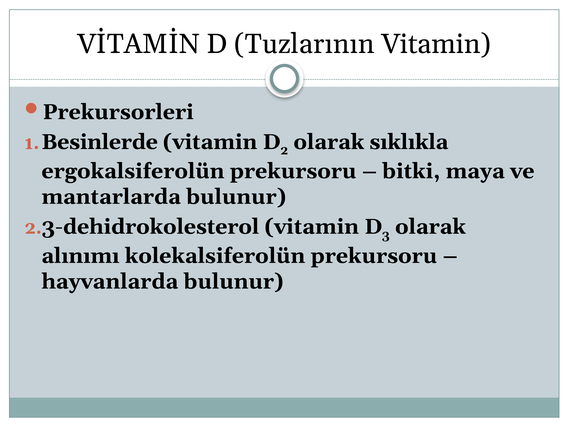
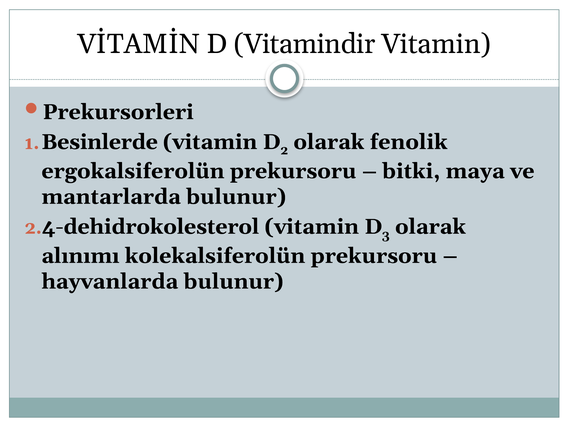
Tuzlarının: Tuzlarının -> Vitamindir
sıklıkla: sıklıkla -> fenolik
3-dehidrokolesterol: 3-dehidrokolesterol -> 4-dehidrokolesterol
